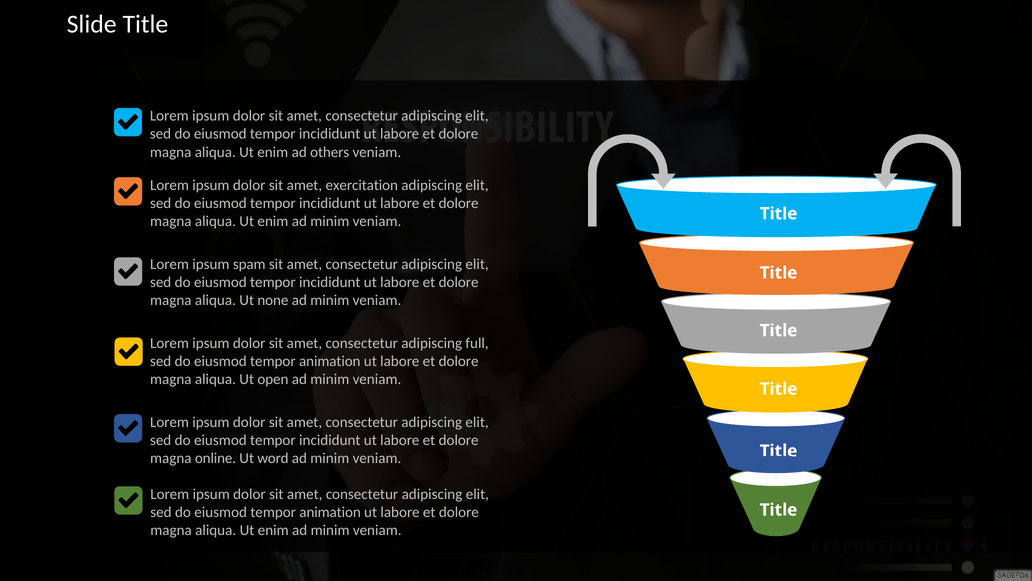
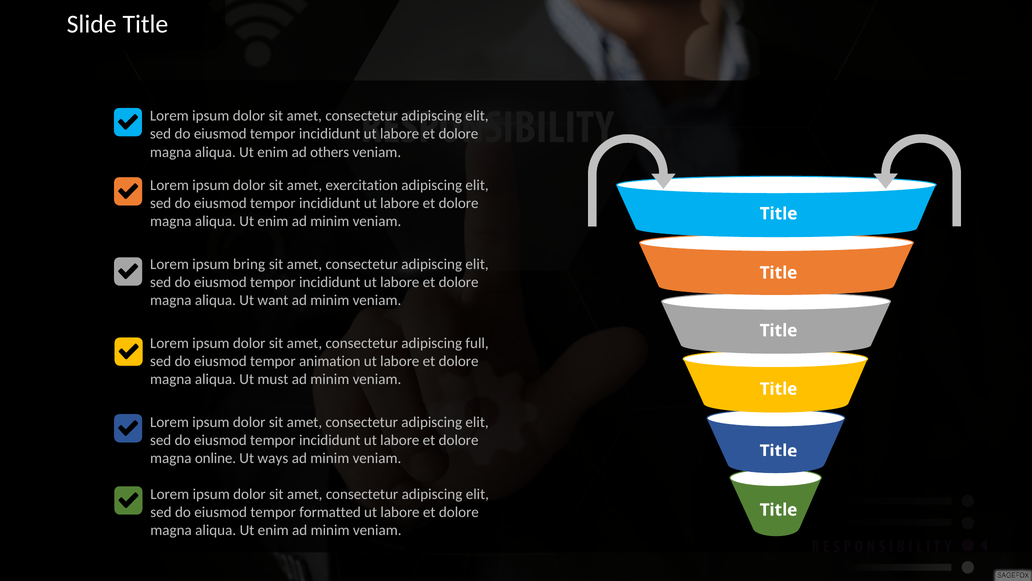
spam: spam -> bring
none: none -> want
open: open -> must
word: word -> ways
animation at (330, 512): animation -> formatted
